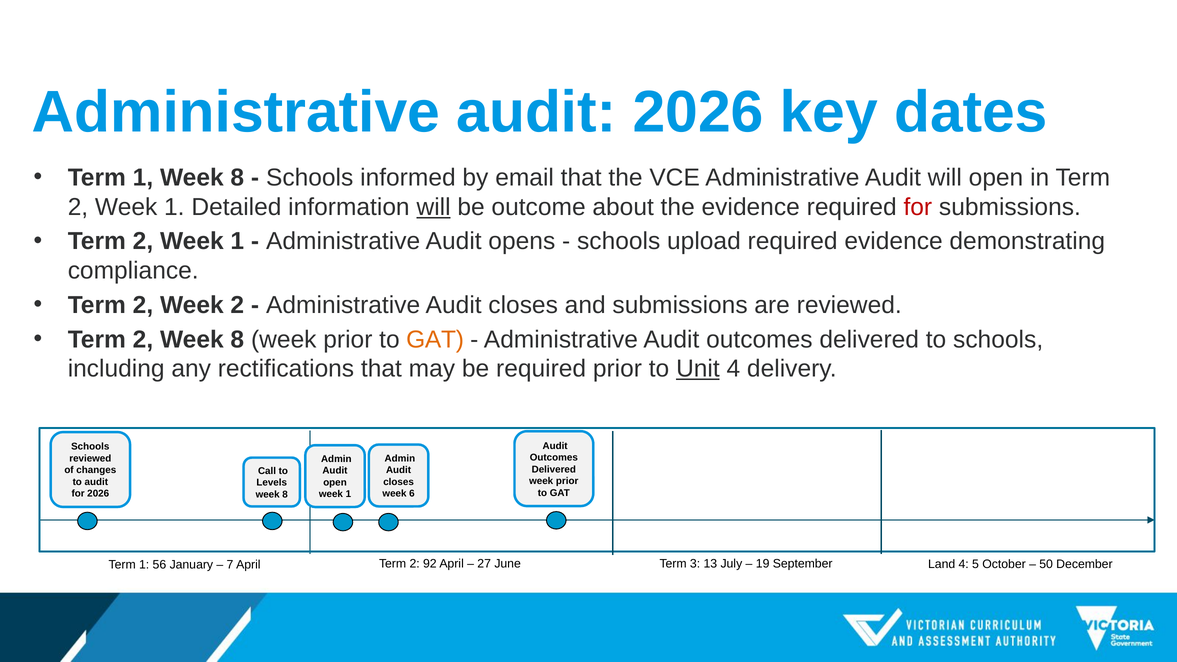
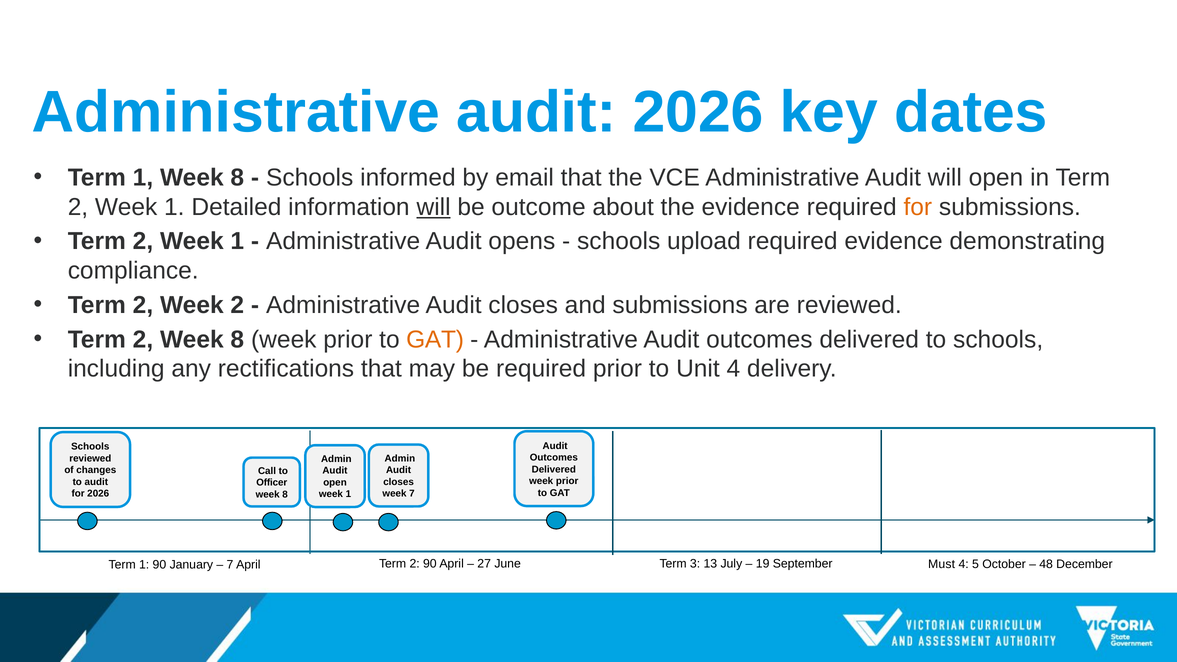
for at (918, 207) colour: red -> orange
Unit underline: present -> none
Levels: Levels -> Officer
week 6: 6 -> 7
1 56: 56 -> 90
2 92: 92 -> 90
Land: Land -> Must
50: 50 -> 48
